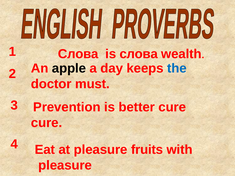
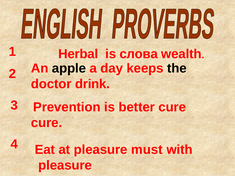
Слова at (78, 54): Слова -> Herbal
the colour: blue -> black
must: must -> drink
fruits: fruits -> must
